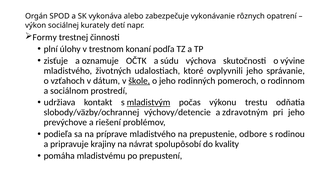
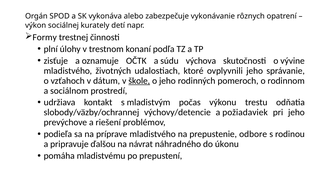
mladistvým underline: present -> none
zdravotným: zdravotným -> požiadaviek
krajiny: krajiny -> ďalšou
spolupôsobí: spolupôsobí -> náhradného
kvality: kvality -> úkonu
